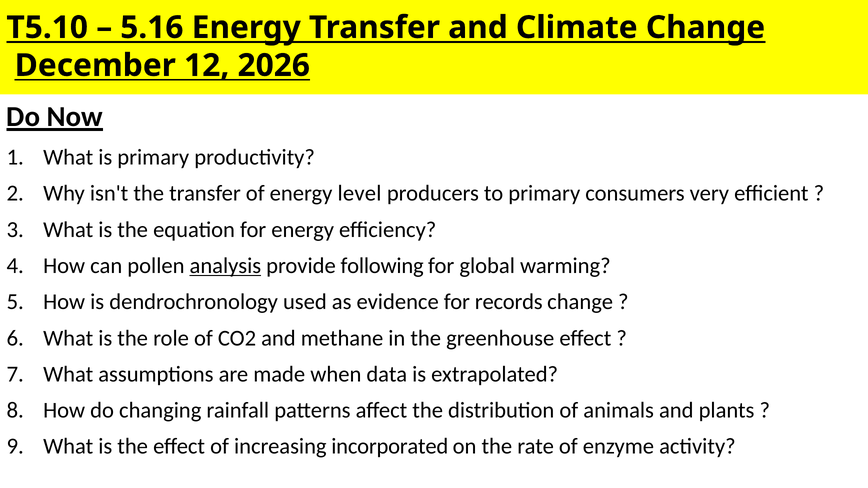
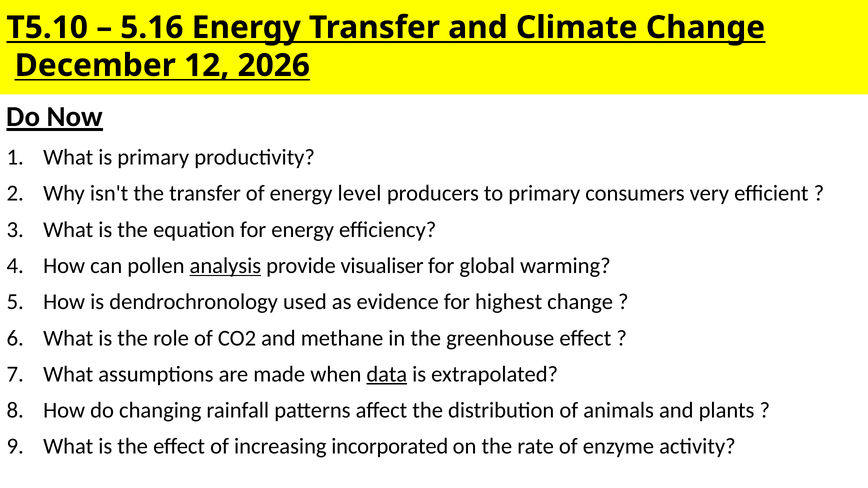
following: following -> visualiser
records: records -> highest
data underline: none -> present
